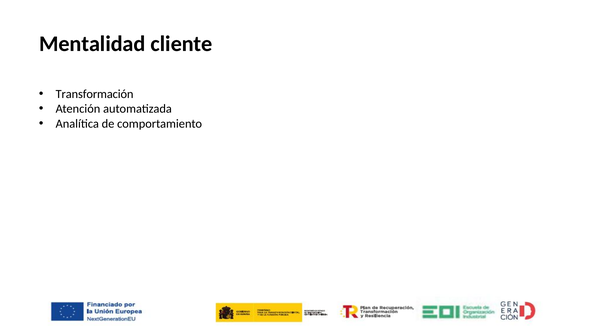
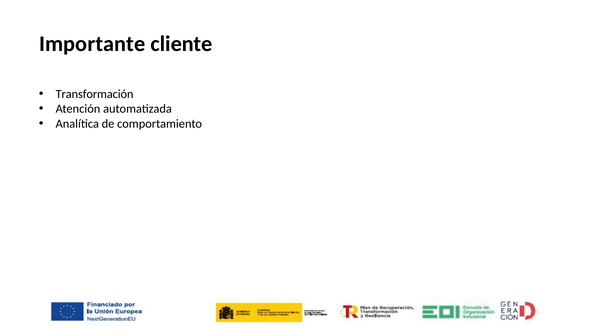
Mentalidad: Mentalidad -> Importante
